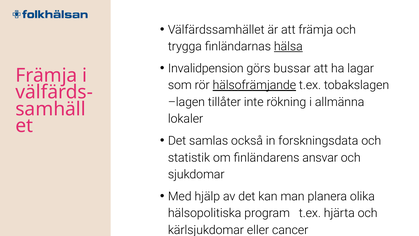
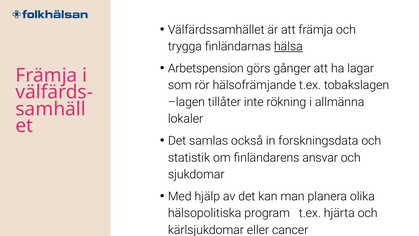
Invalidpension: Invalidpension -> Arbetspension
bussar: bussar -> gånger
hälsofrämjande underline: present -> none
